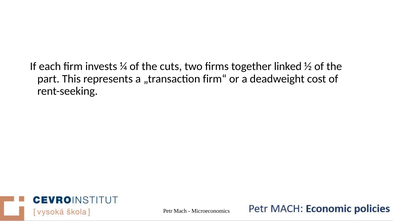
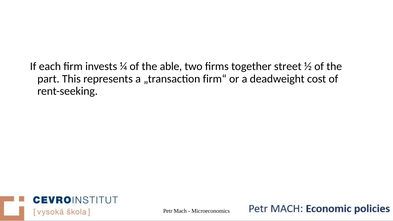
cuts: cuts -> able
linked: linked -> street
